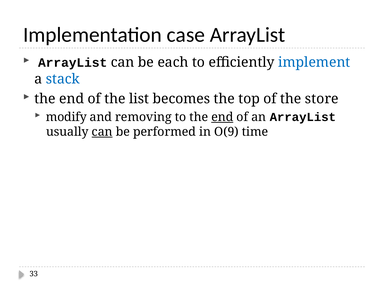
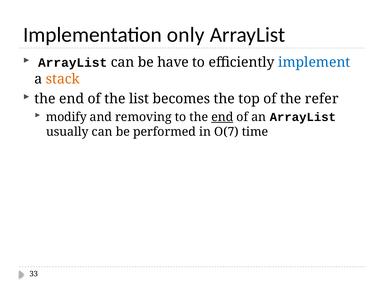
case: case -> only
each: each -> have
stack colour: blue -> orange
store: store -> refer
can at (102, 132) underline: present -> none
O(9: O(9 -> O(7
